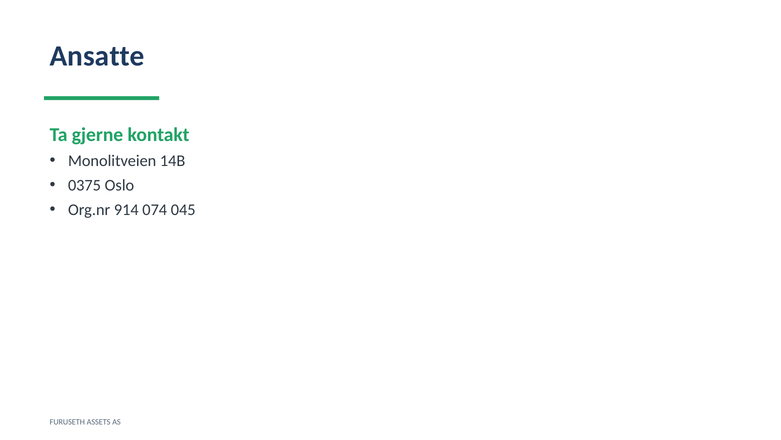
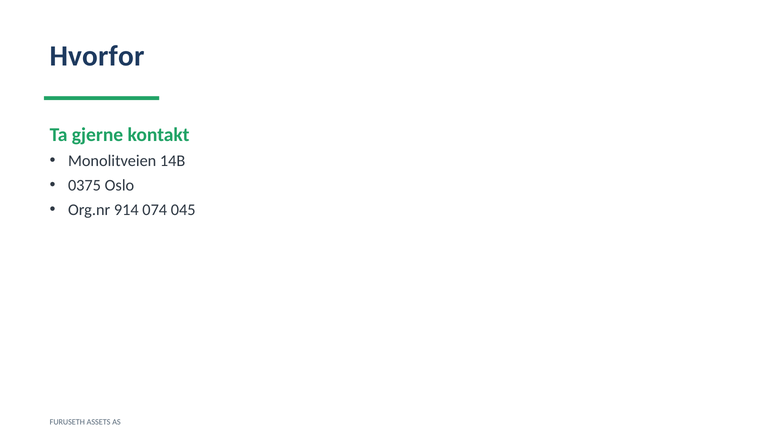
Ansatte: Ansatte -> Hvorfor
